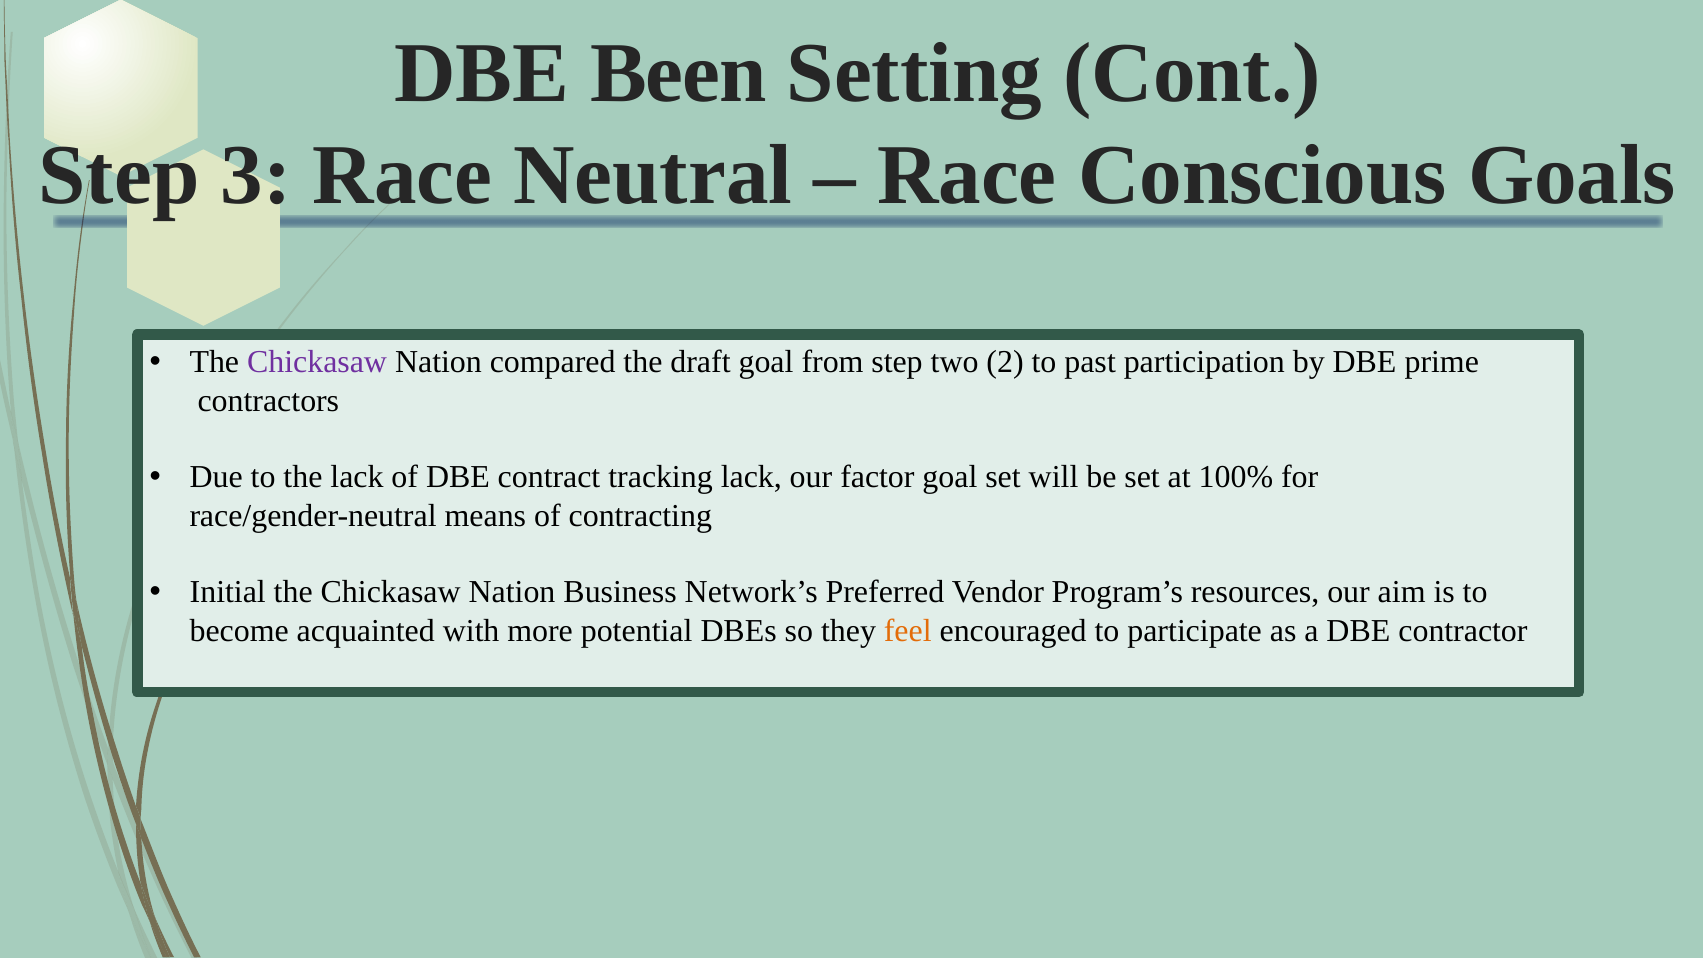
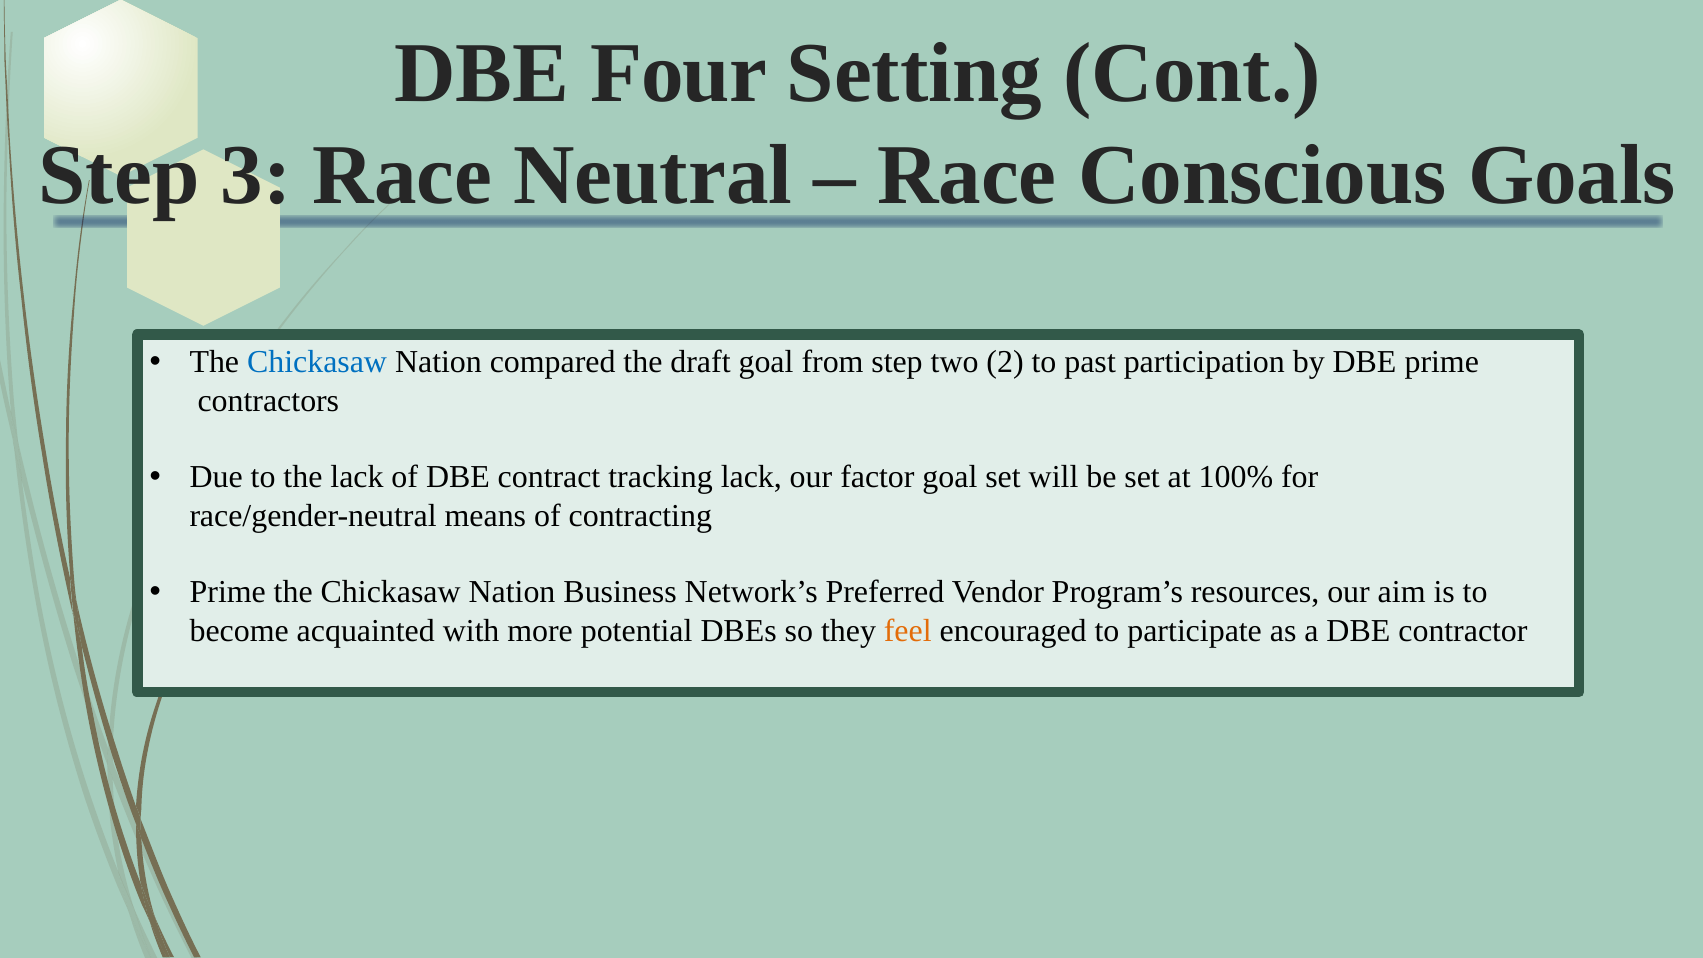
Been: Been -> Four
Chickasaw at (317, 362) colour: purple -> blue
Initial at (228, 592): Initial -> Prime
